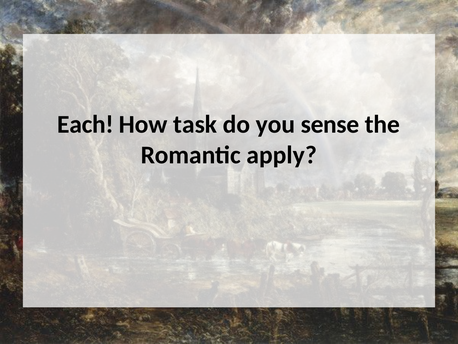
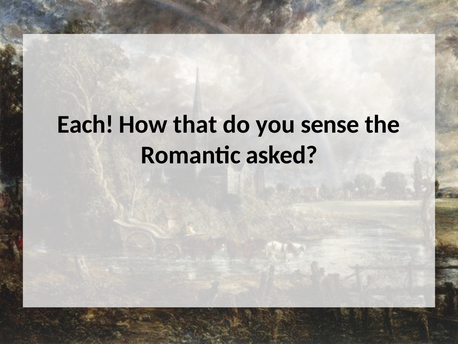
task: task -> that
apply: apply -> asked
